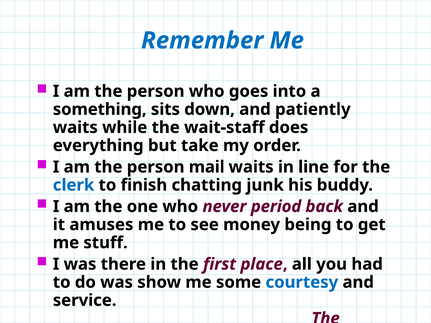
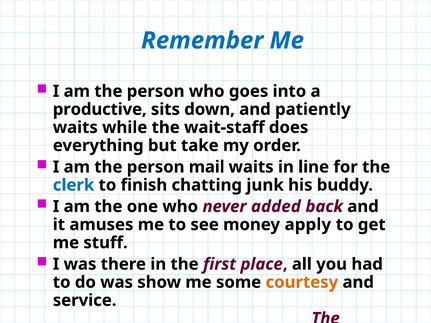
something: something -> productive
period: period -> added
being: being -> apply
courtesy colour: blue -> orange
